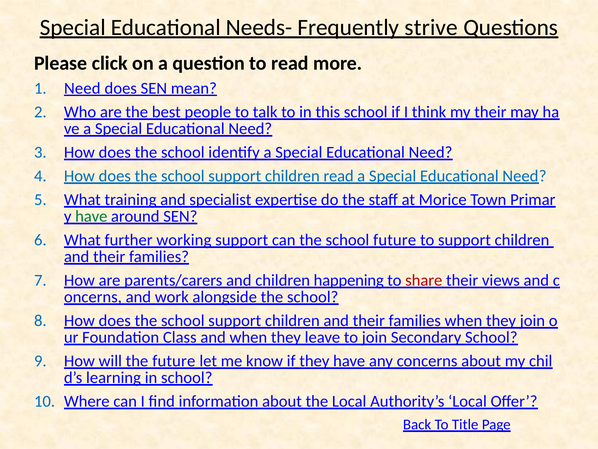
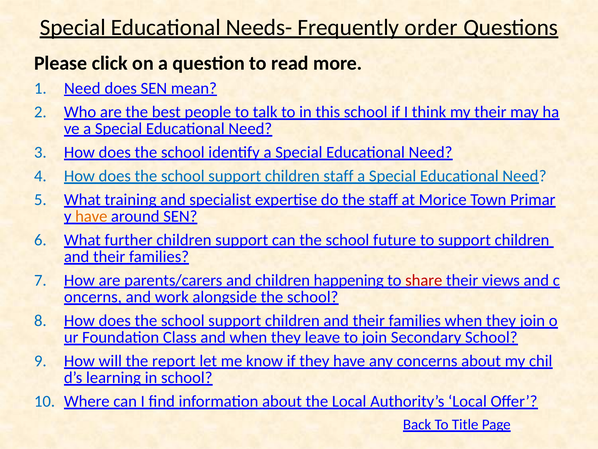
strive: strive -> order
children read: read -> staff
have at (91, 216) colour: green -> orange
further working: working -> children
the future: future -> report
